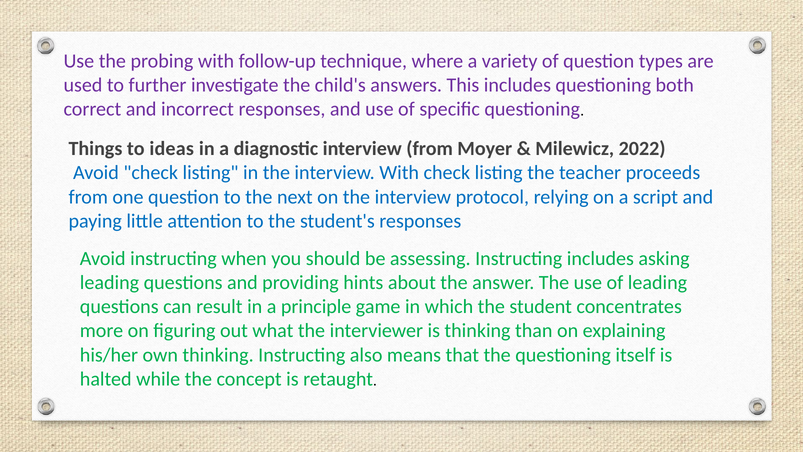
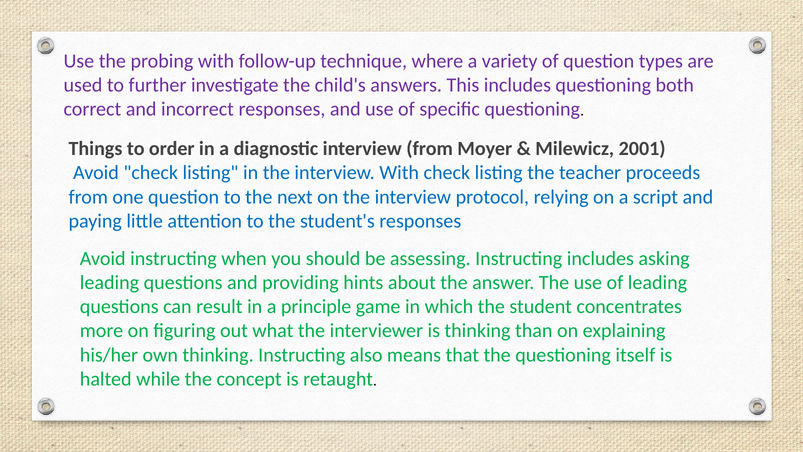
ideas: ideas -> order
2022: 2022 -> 2001
